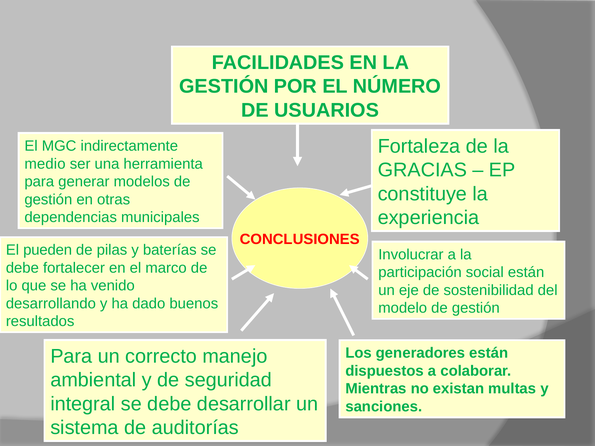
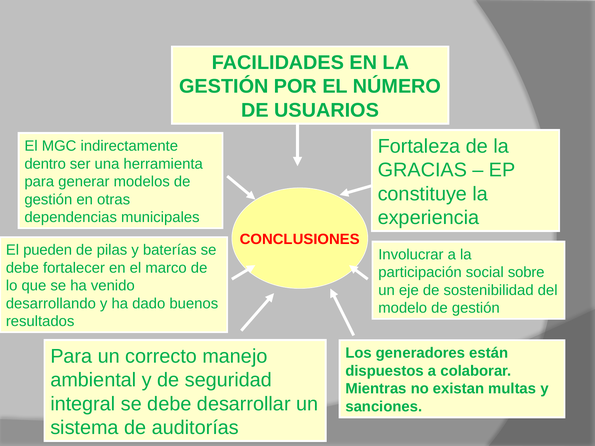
medio: medio -> dentro
social están: están -> sobre
